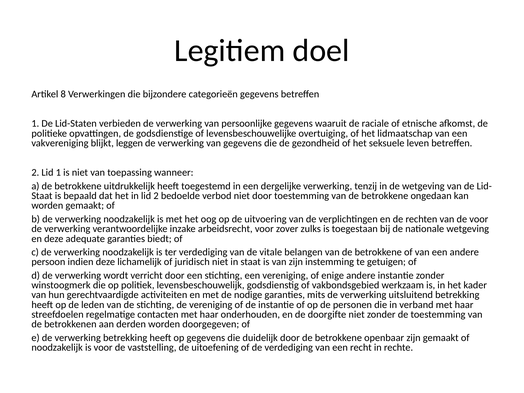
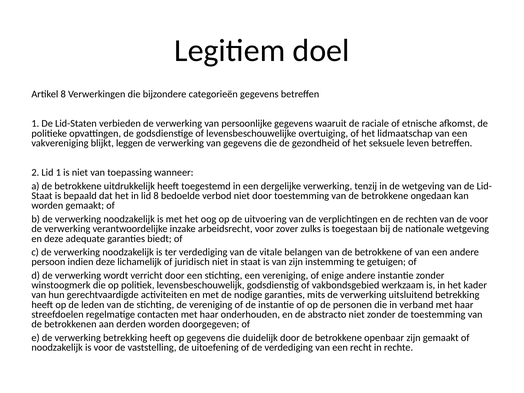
lid 2: 2 -> 8
doorgifte: doorgifte -> abstracto
